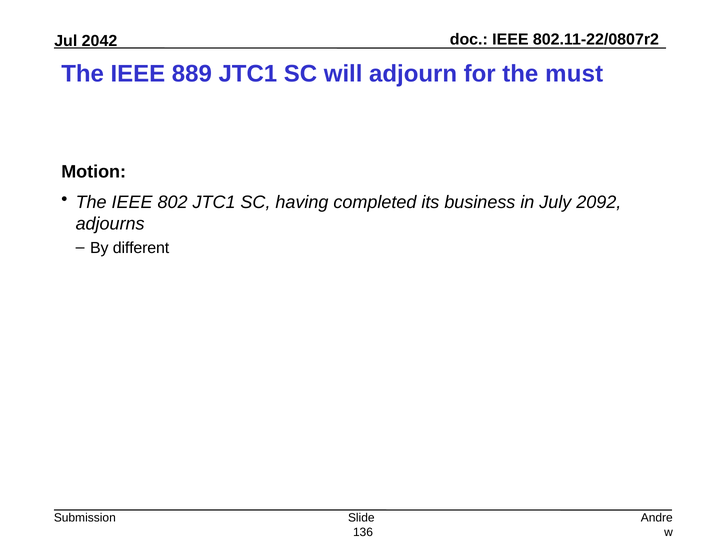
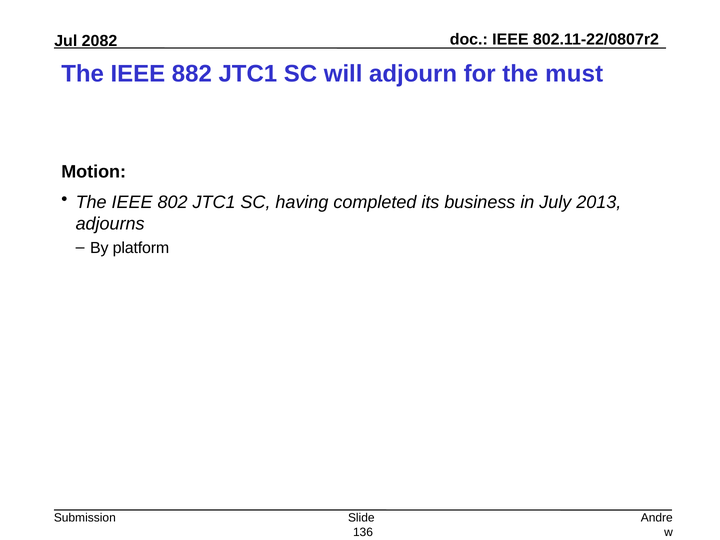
2042: 2042 -> 2082
889: 889 -> 882
2092: 2092 -> 2013
different: different -> platform
